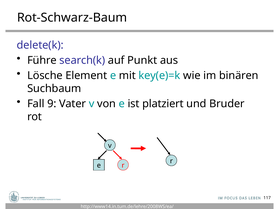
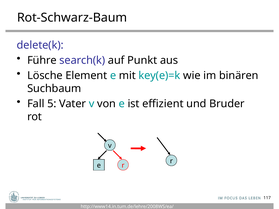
9: 9 -> 5
platziert: platziert -> effizient
